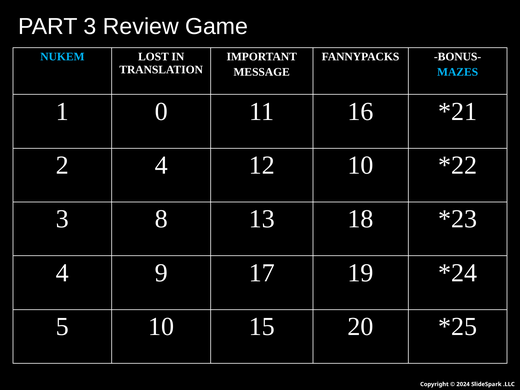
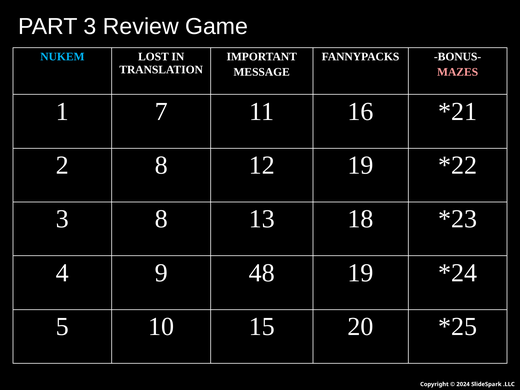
MAZES colour: light blue -> pink
0: 0 -> 7
2 4: 4 -> 8
12 10: 10 -> 19
17: 17 -> 48
